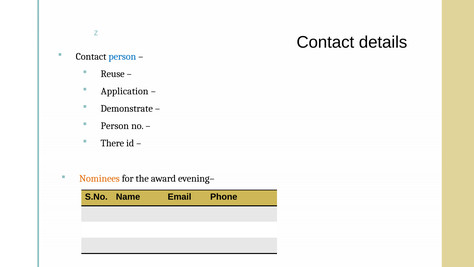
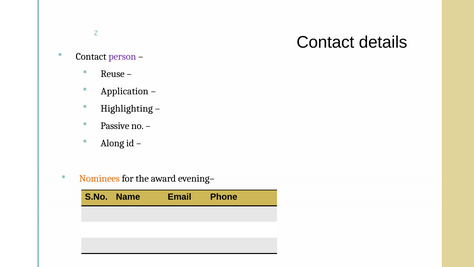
person at (122, 56) colour: blue -> purple
Demonstrate: Demonstrate -> Highlighting
Person at (115, 126): Person -> Passive
There: There -> Along
